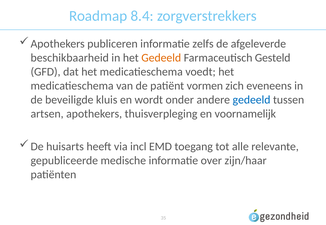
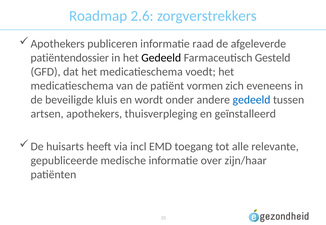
8.4: 8.4 -> 2.6
zelfs: zelfs -> raad
beschikbaarheid: beschikbaarheid -> patiëntendossier
Gedeeld at (161, 58) colour: orange -> black
voornamelijk: voornamelijk -> geïnstalleerd
